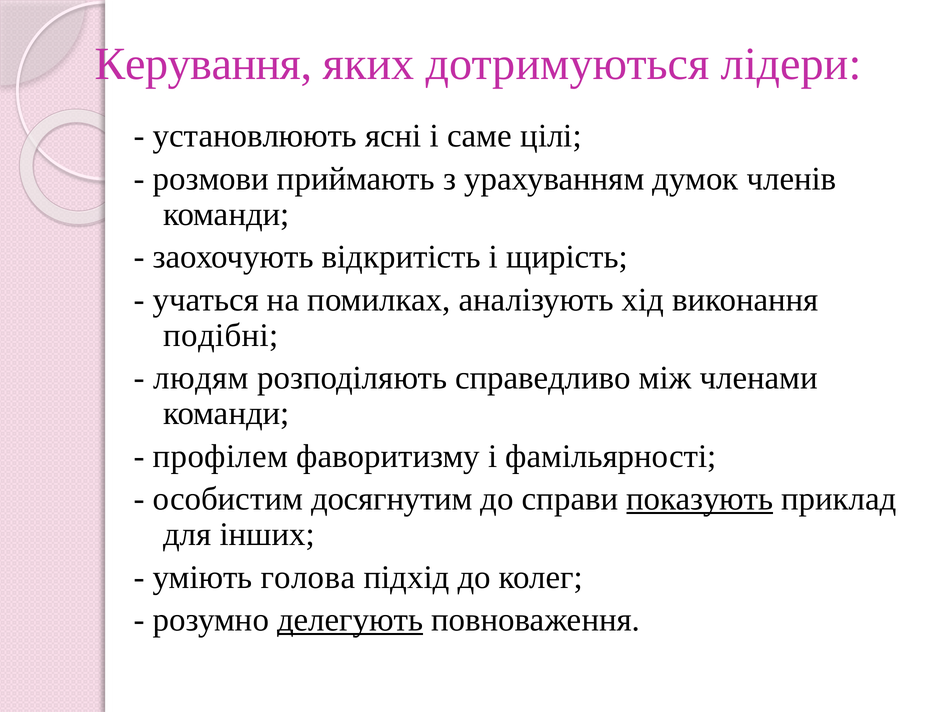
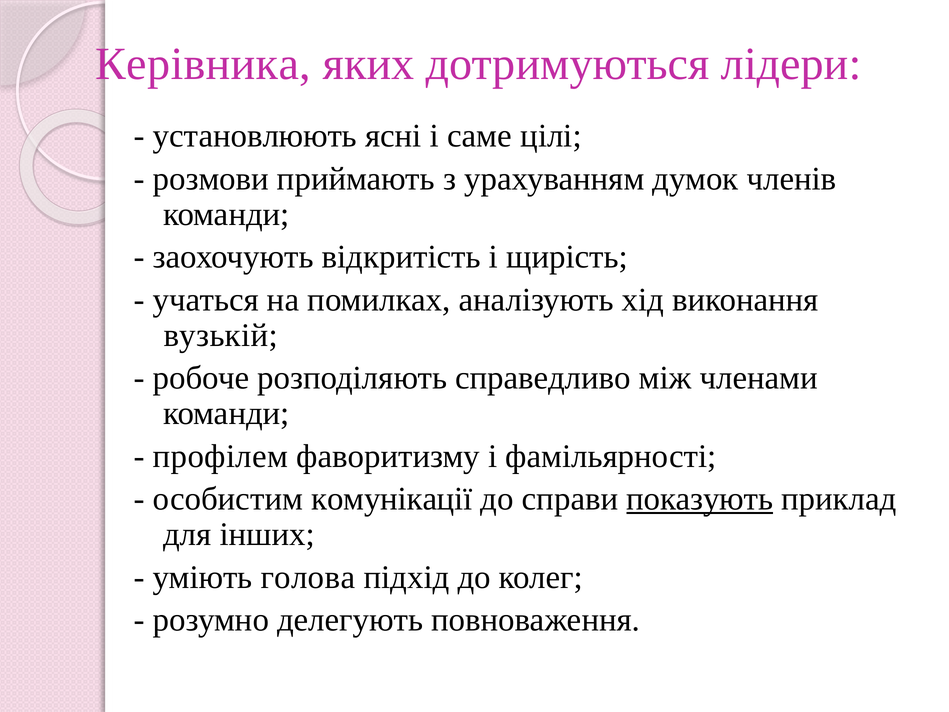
Керування: Керування -> Керівника
подібні: подібні -> вузькій
людям: людям -> робоче
досягнутим: досягнутим -> комунікації
делегують underline: present -> none
